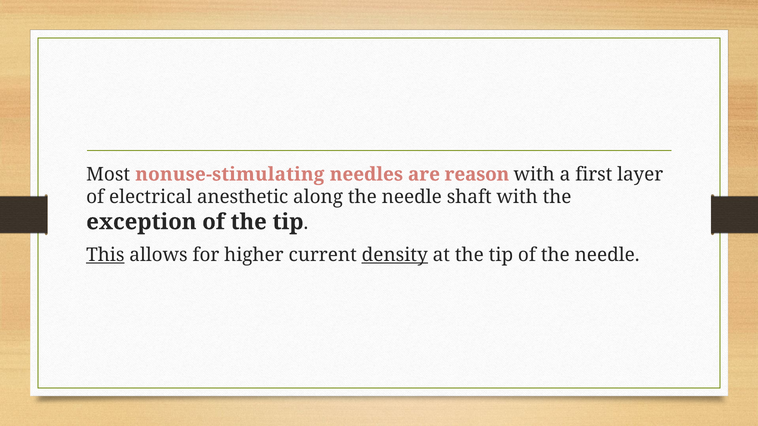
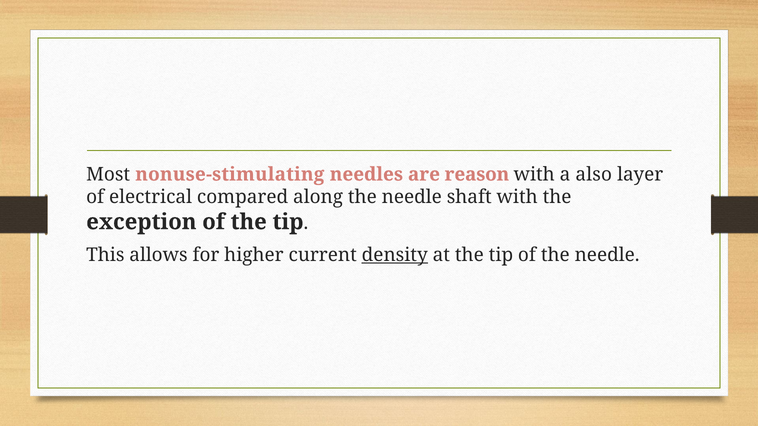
first: first -> also
anesthetic: anesthetic -> compared
This underline: present -> none
